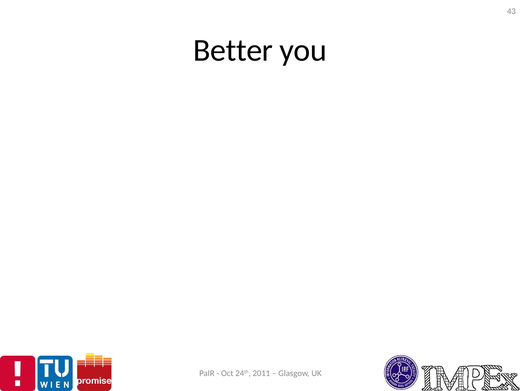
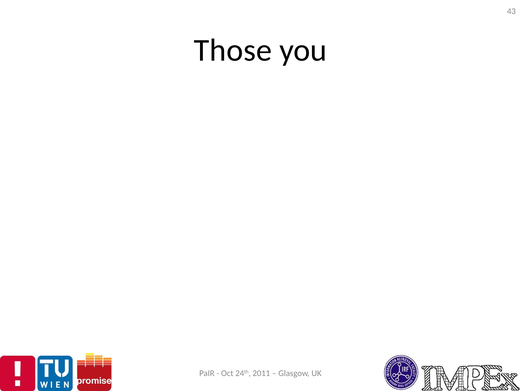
Better: Better -> Those
